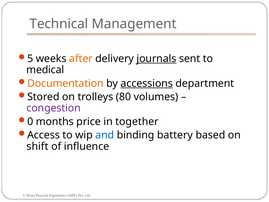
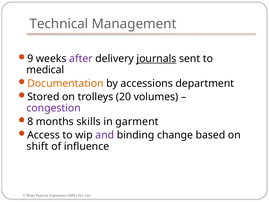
5: 5 -> 9
after colour: orange -> purple
accessions underline: present -> none
80: 80 -> 20
0: 0 -> 8
price: price -> skills
together: together -> garment
and colour: blue -> purple
battery: battery -> change
